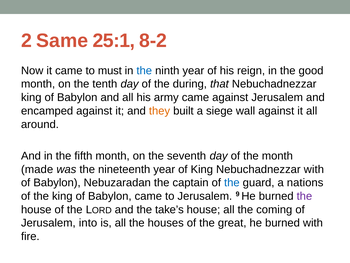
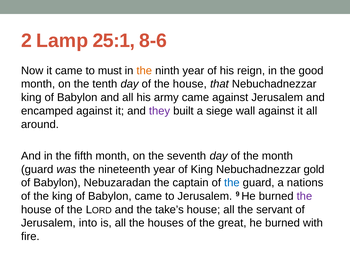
Same: Same -> Lamp
8-2: 8-2 -> 8-6
the at (144, 70) colour: blue -> orange
of the during: during -> house
they colour: orange -> purple
made at (37, 169): made -> guard
Nebuchadnezzar with: with -> gold
coming: coming -> servant
